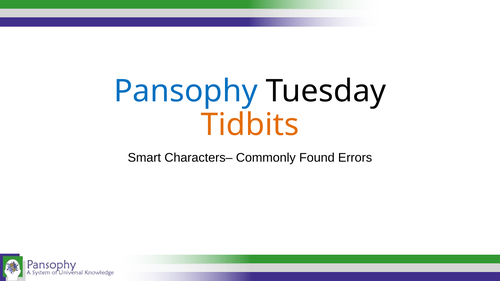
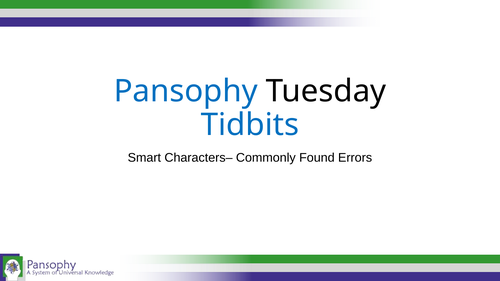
Tidbits colour: orange -> blue
